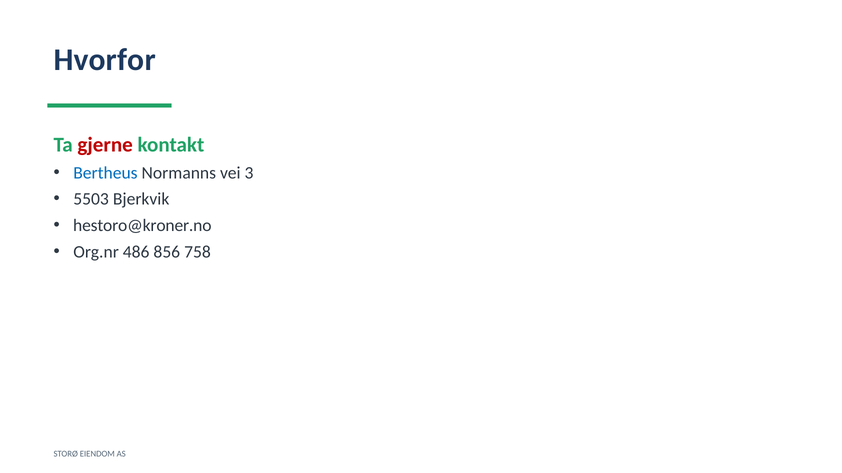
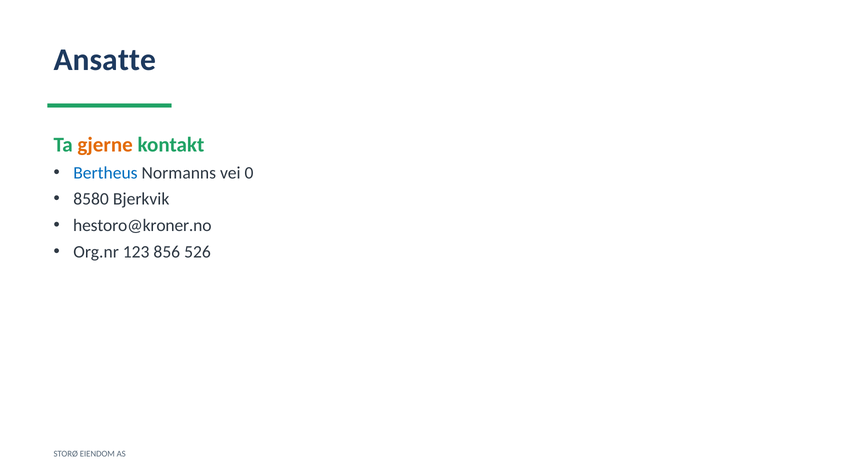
Hvorfor: Hvorfor -> Ansatte
gjerne colour: red -> orange
3: 3 -> 0
5503: 5503 -> 8580
486: 486 -> 123
758: 758 -> 526
